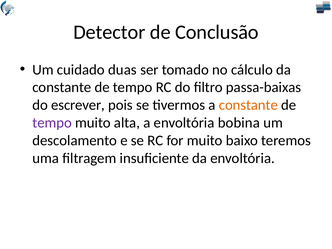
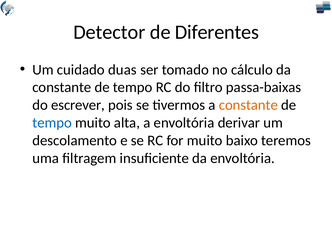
Conclusão: Conclusão -> Diferentes
tempo at (52, 123) colour: purple -> blue
bobina: bobina -> derivar
